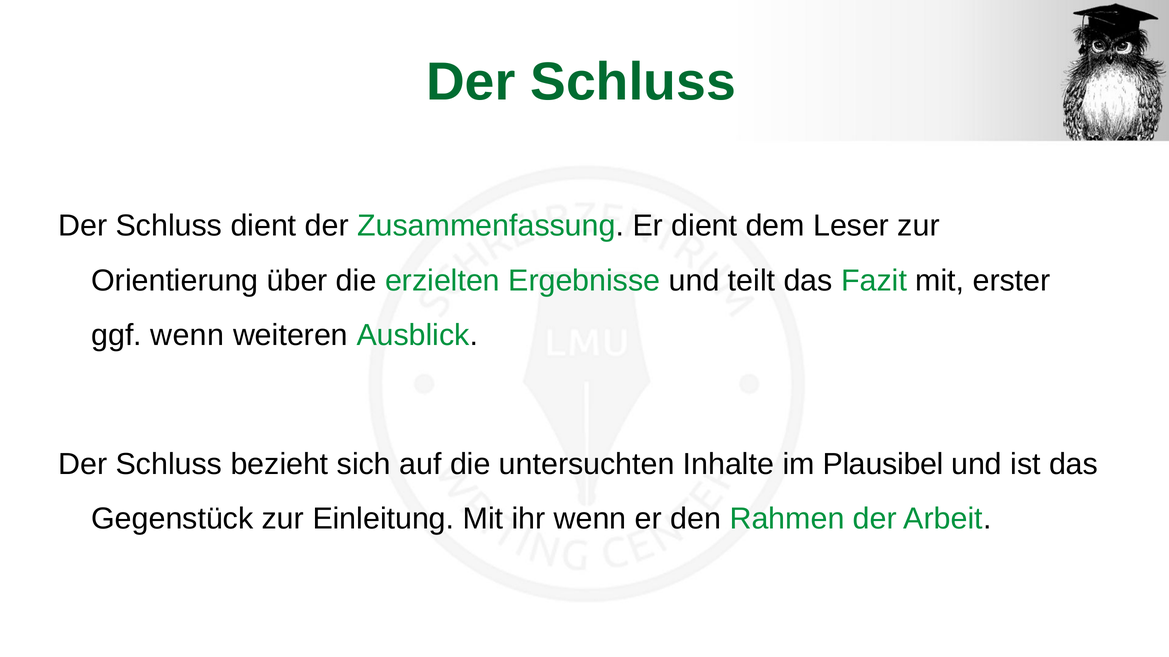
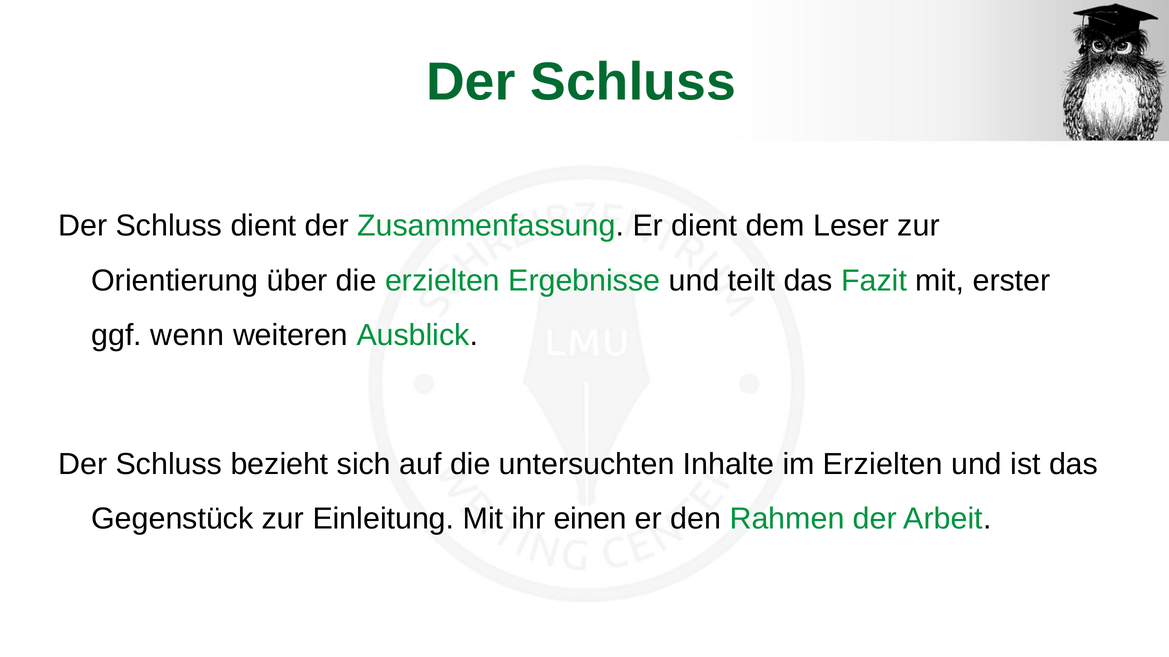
im Plausibel: Plausibel -> Erzielten
ihr wenn: wenn -> einen
